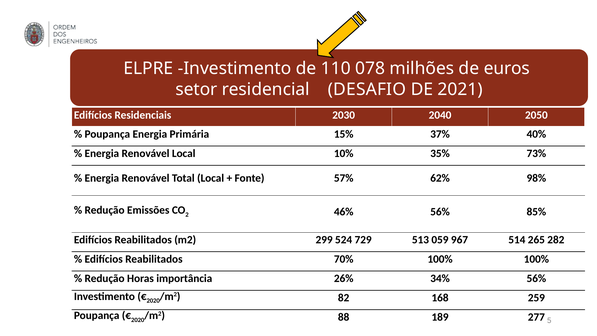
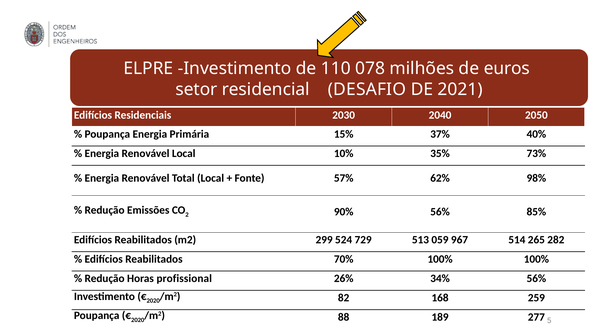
46%: 46% -> 90%
importância: importância -> profissional
